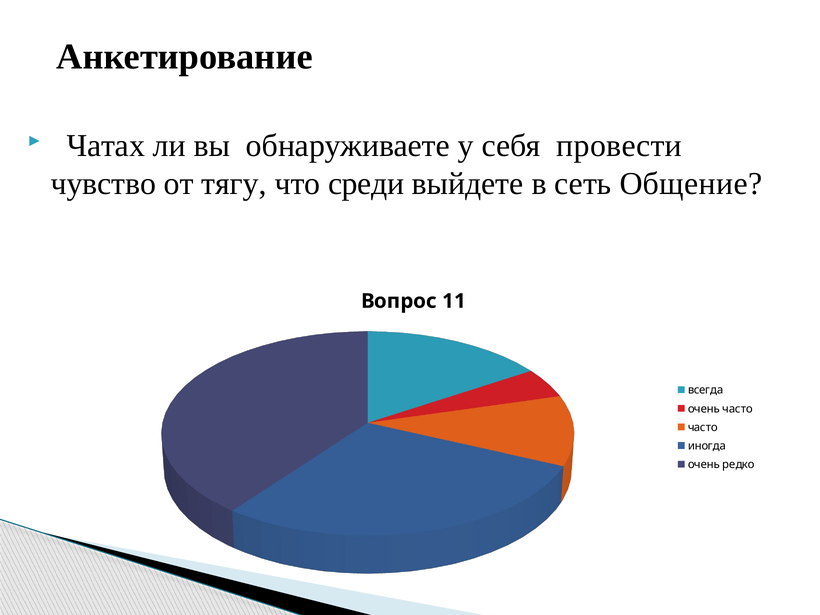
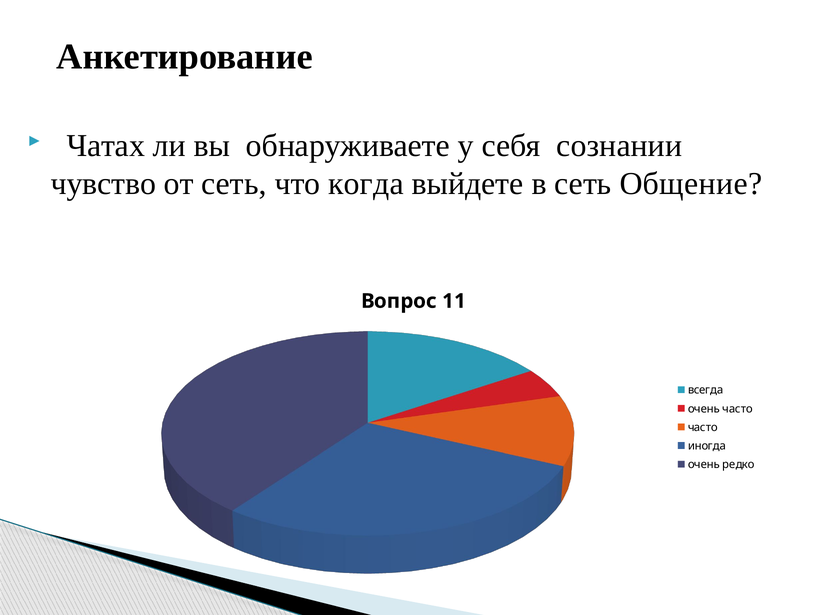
провести: провести -> сознании
от тягу: тягу -> сеть
среди: среди -> когда
